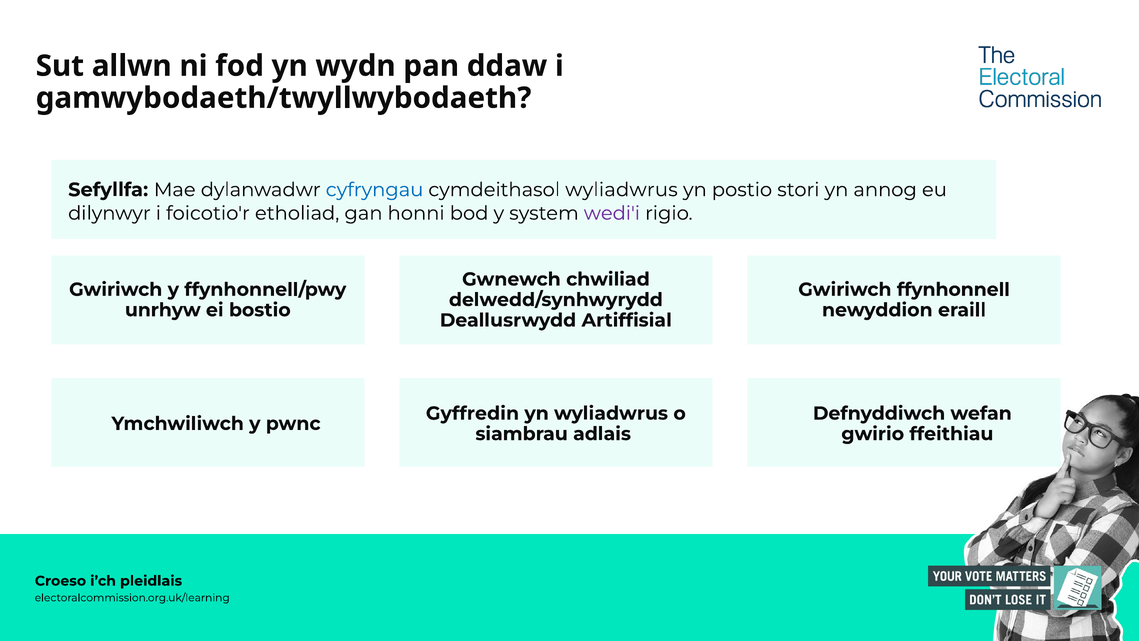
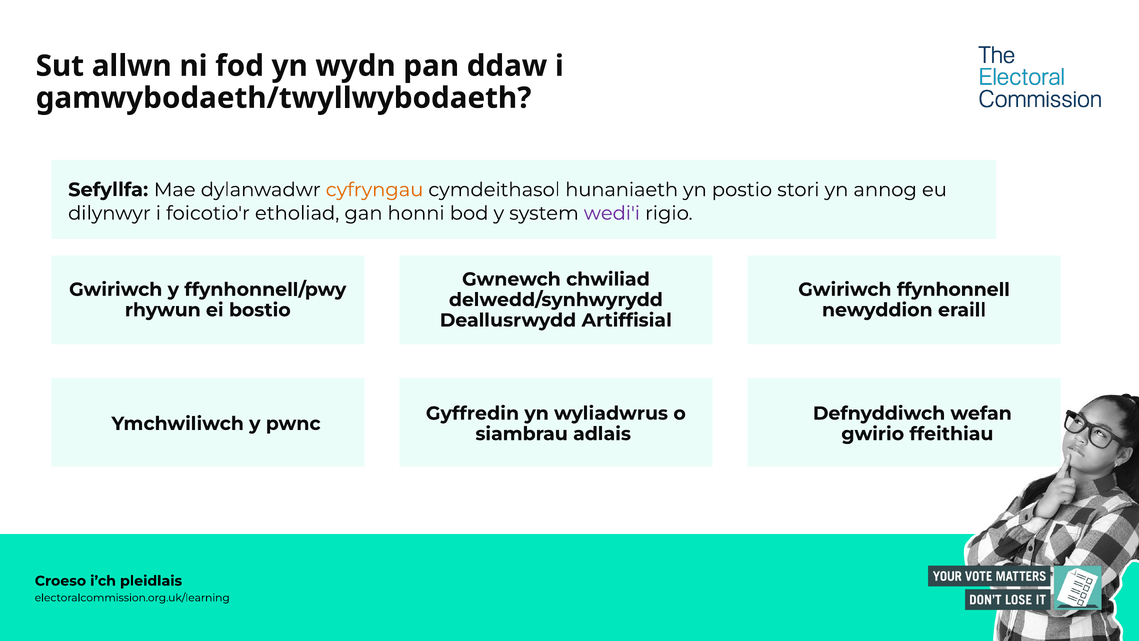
cyfryngau colour: blue -> orange
cymdeithasol wyliadwrus: wyliadwrus -> hunaniaeth
unrhyw: unrhyw -> rhywun
